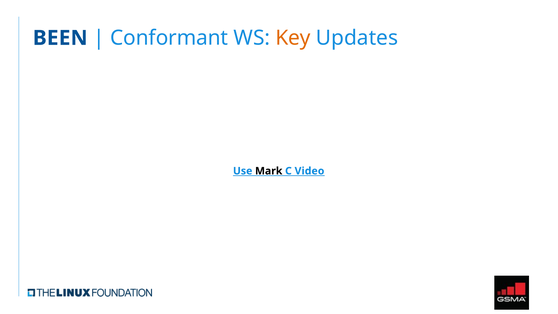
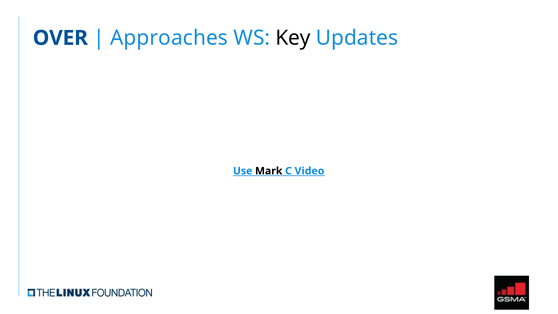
BEEN: BEEN -> OVER
Conformant: Conformant -> Approaches
Key colour: orange -> black
